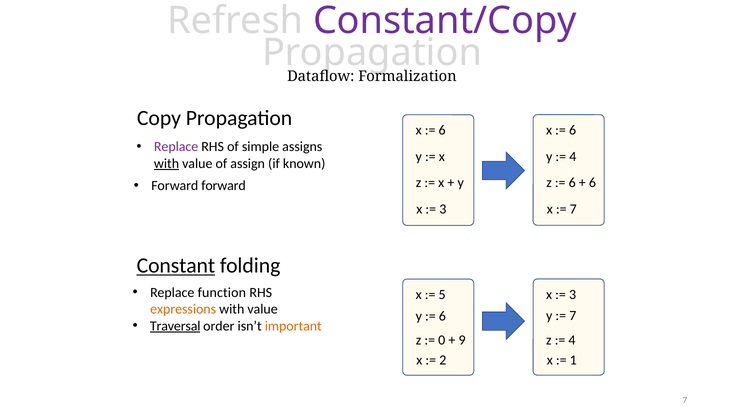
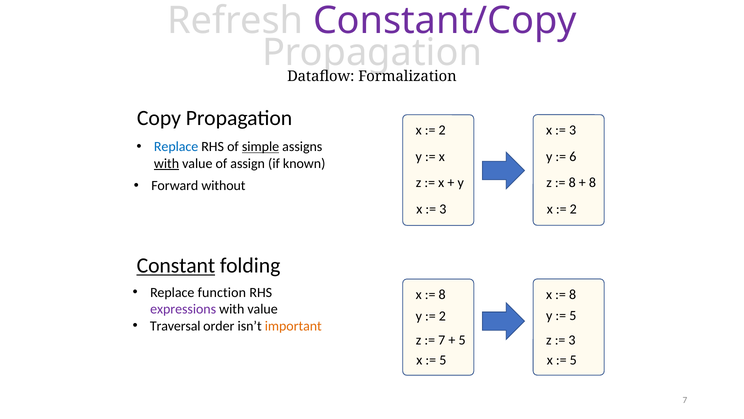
6 at (573, 130): 6 -> 3
6 at (442, 130): 6 -> 2
Replace at (176, 147) colour: purple -> blue
simple underline: none -> present
4 at (573, 156): 4 -> 6
6 at (572, 183): 6 -> 8
6 at (592, 183): 6 -> 8
Forward forward: forward -> without
7 at (573, 209): 7 -> 2
3 at (573, 294): 3 -> 8
5 at (442, 294): 5 -> 8
expressions colour: orange -> purple
7 at (573, 315): 7 -> 5
6 at (442, 316): 6 -> 2
Traversal underline: present -> none
4 at (572, 340): 4 -> 3
0 at (442, 340): 0 -> 7
9 at (462, 340): 9 -> 5
1 at (573, 360): 1 -> 5
2 at (443, 360): 2 -> 5
